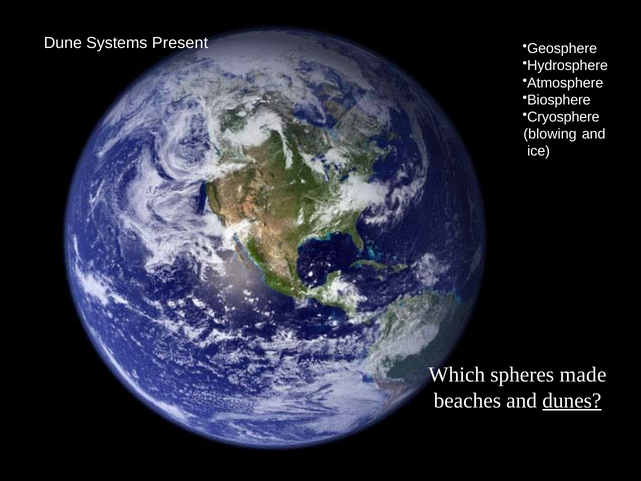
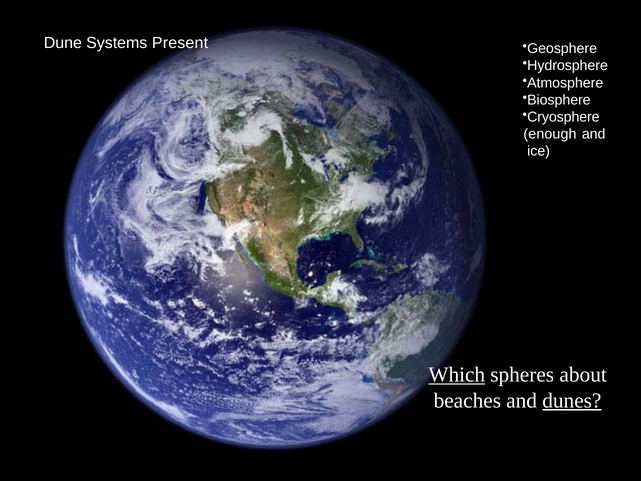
blowing: blowing -> enough
Which underline: none -> present
made: made -> about
